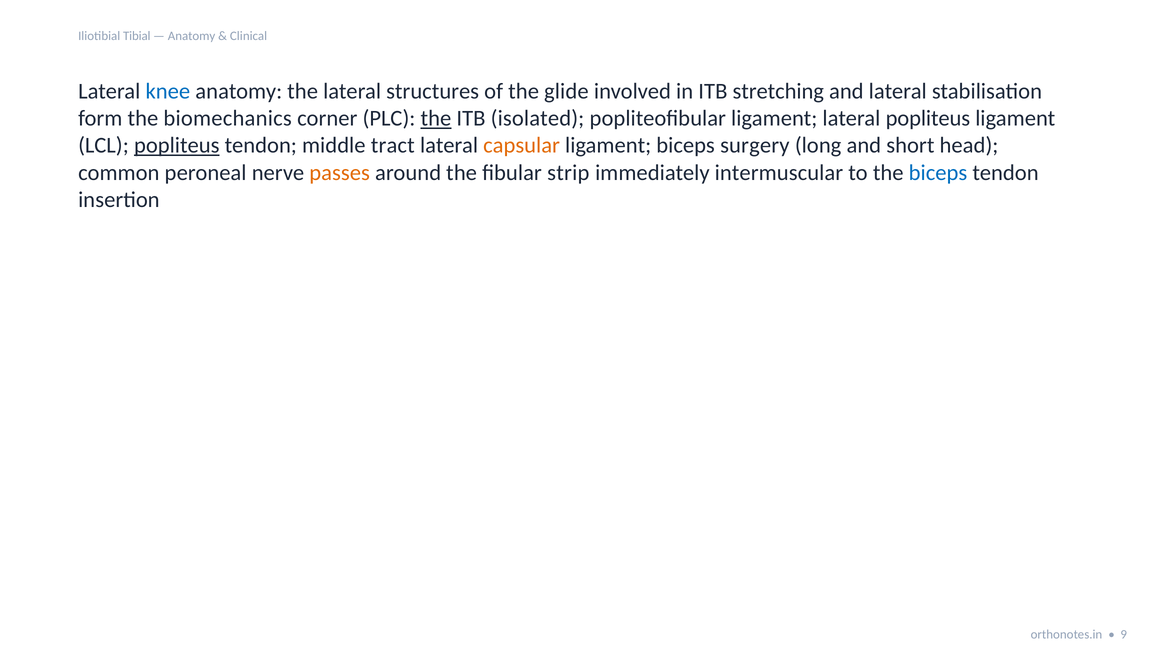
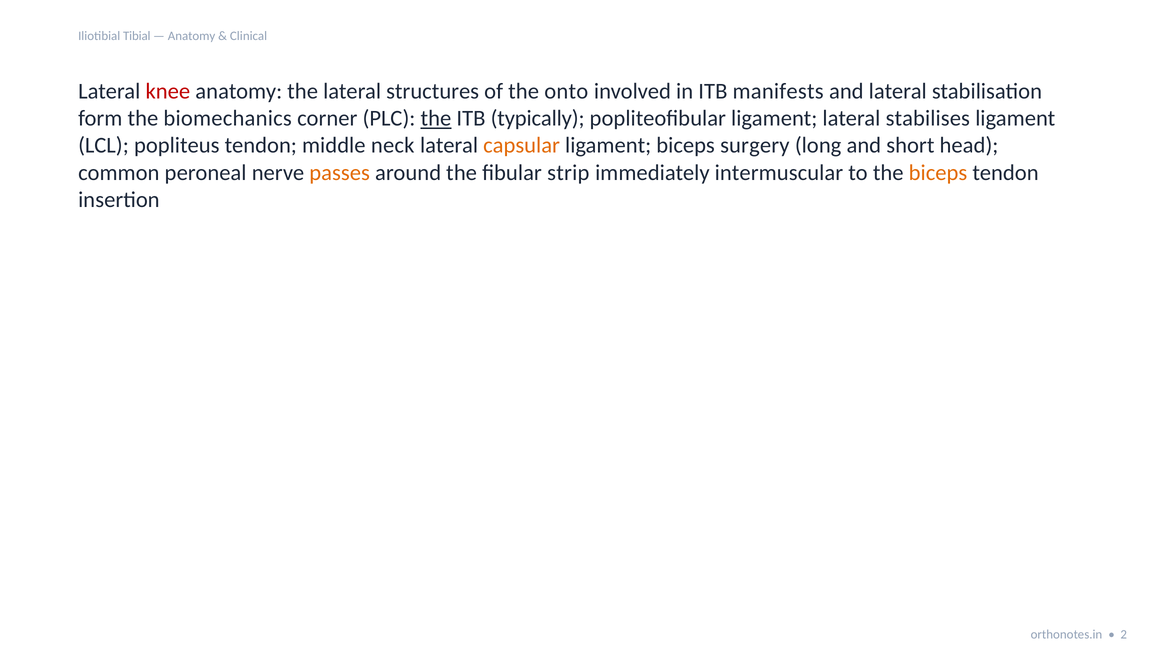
knee colour: blue -> red
glide: glide -> onto
stretching: stretching -> manifests
isolated: isolated -> typically
lateral popliteus: popliteus -> stabilises
popliteus at (177, 146) underline: present -> none
tract: tract -> neck
biceps at (938, 173) colour: blue -> orange
9: 9 -> 2
